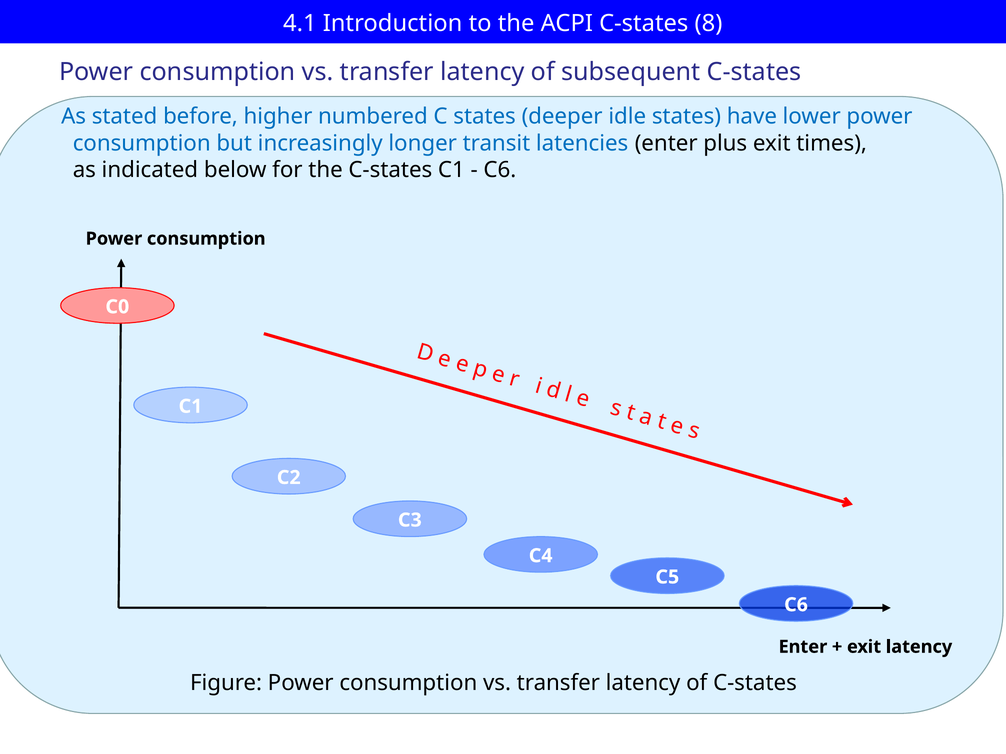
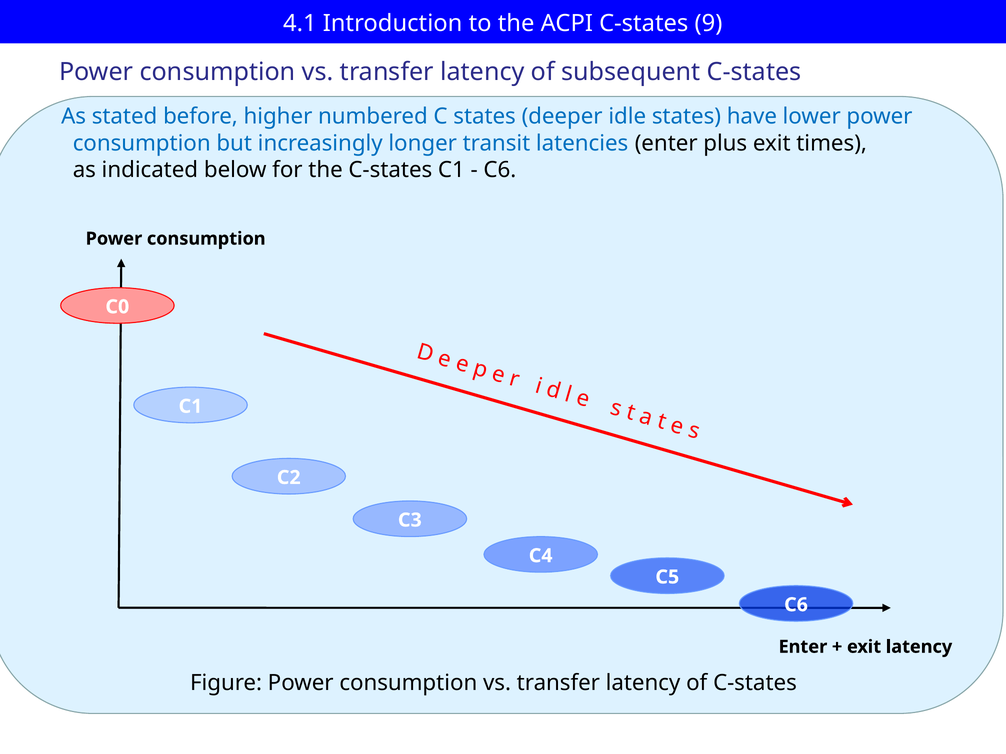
8: 8 -> 9
